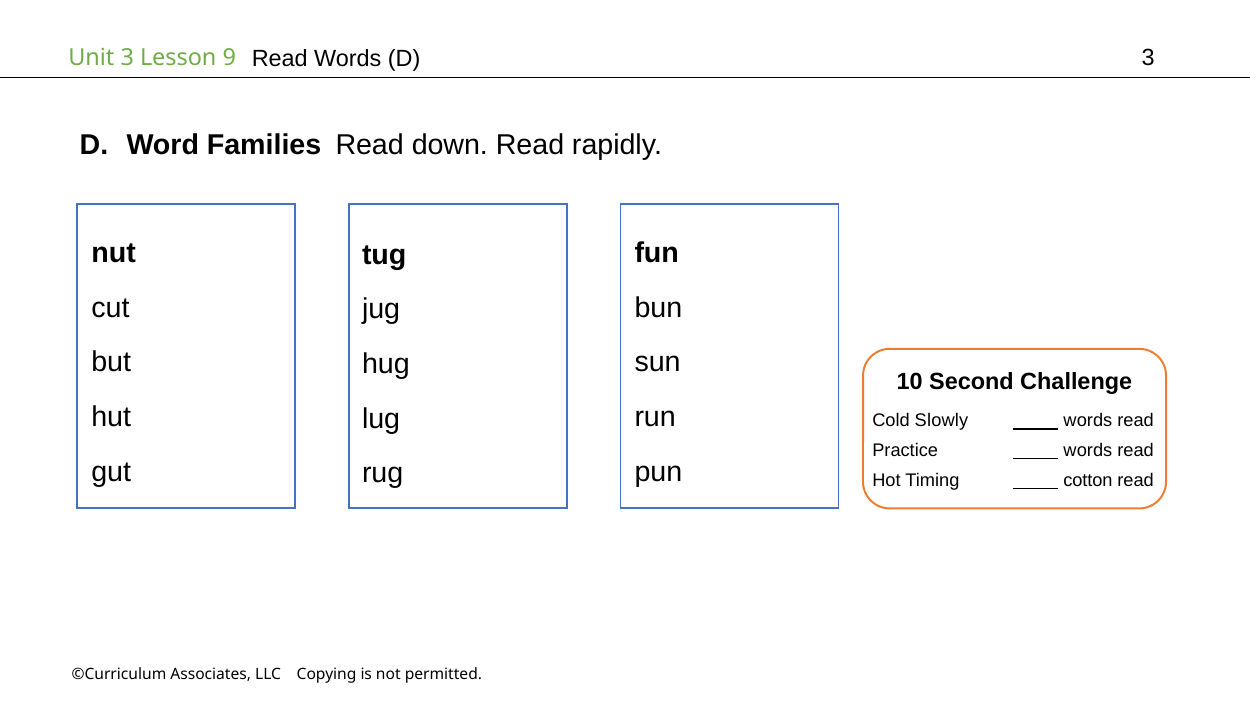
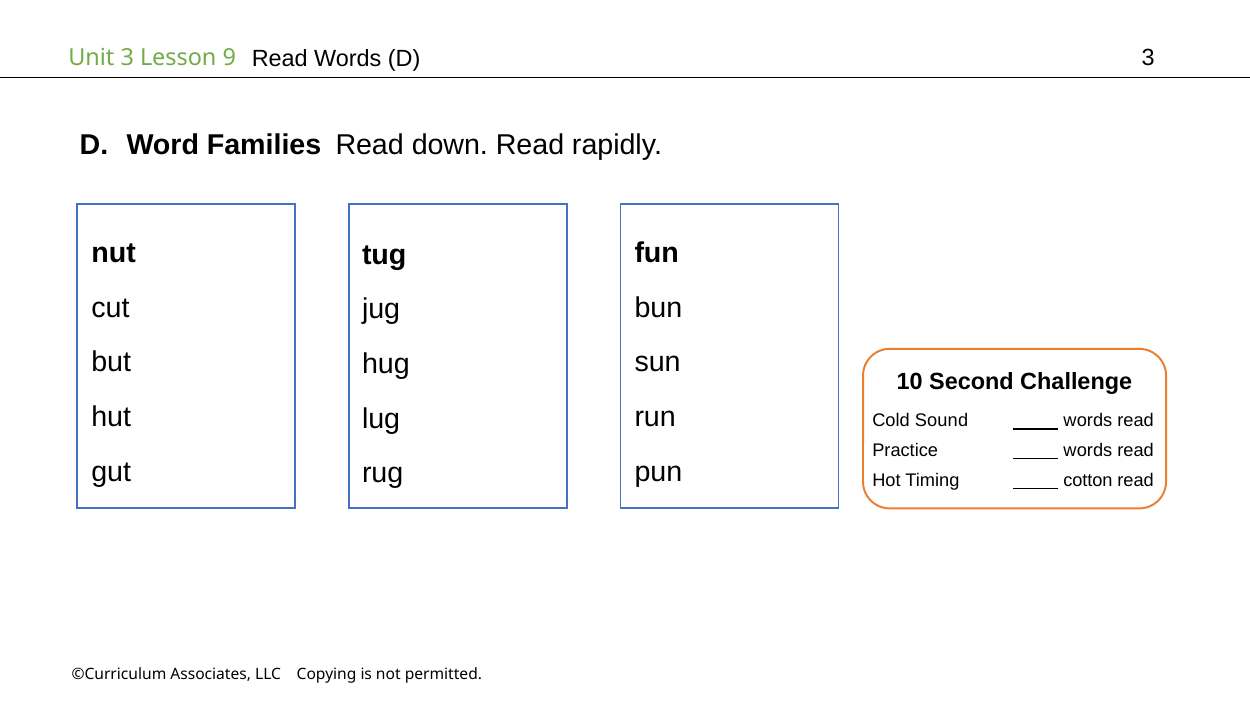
Slowly: Slowly -> Sound
